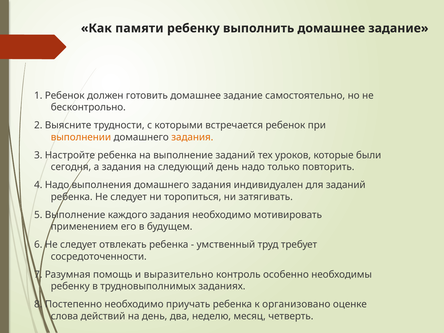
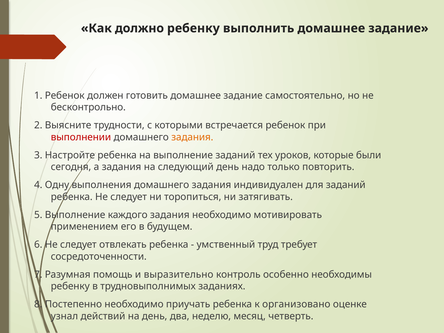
памяти: памяти -> должно
выполнении colour: orange -> red
4 Надо: Надо -> Одну
слова: слова -> узнал
